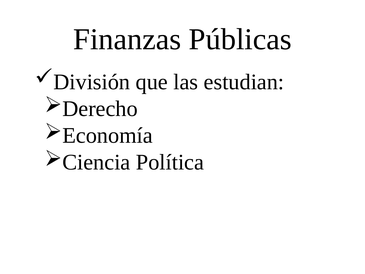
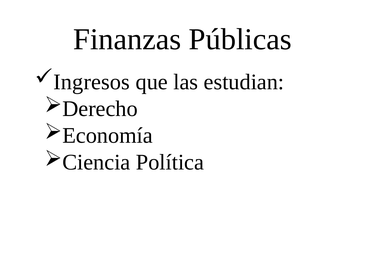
División: División -> Ingresos
